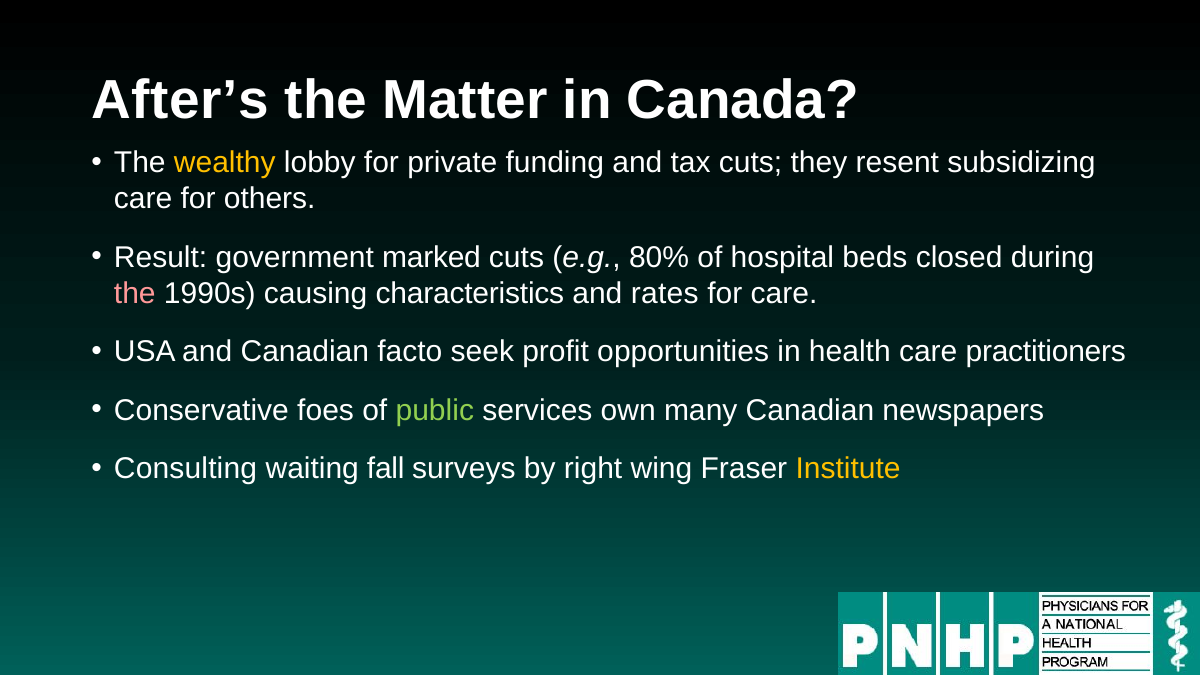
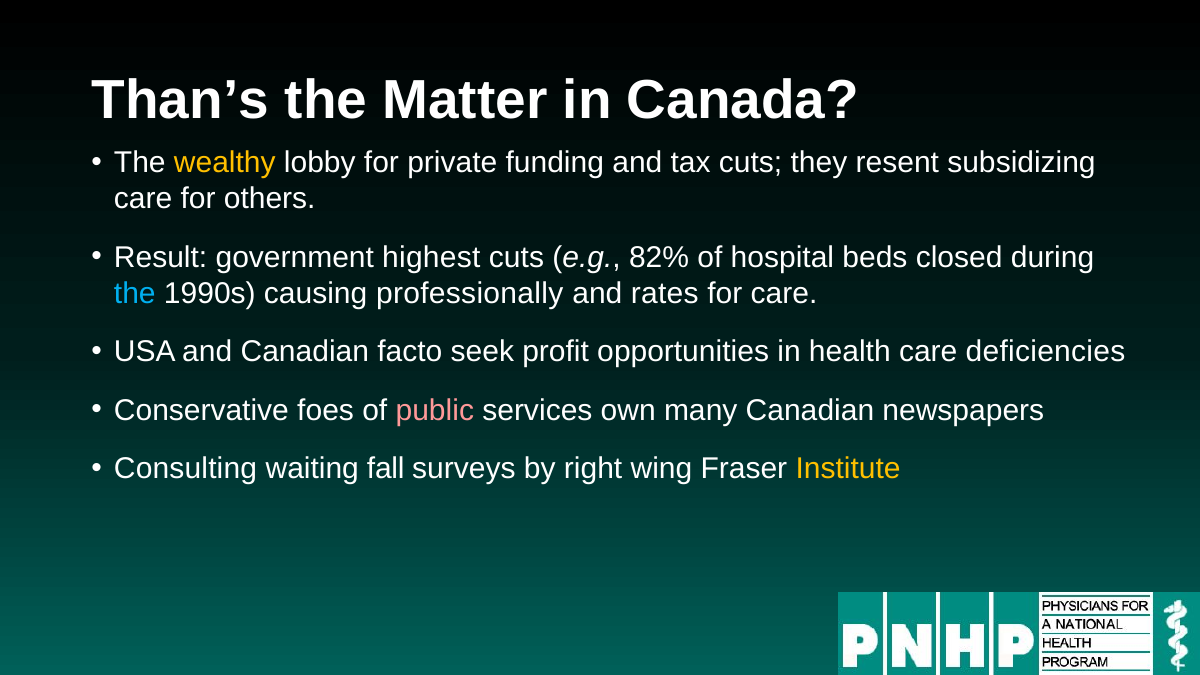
After’s: After’s -> Than’s
marked: marked -> highest
80%: 80% -> 82%
the at (135, 293) colour: pink -> light blue
characteristics: characteristics -> professionally
practitioners: practitioners -> deficiencies
public colour: light green -> pink
